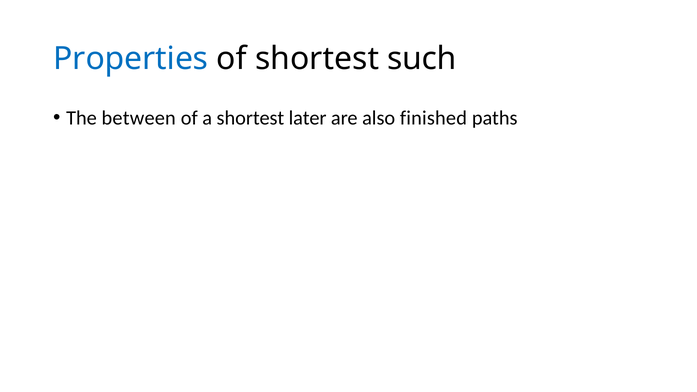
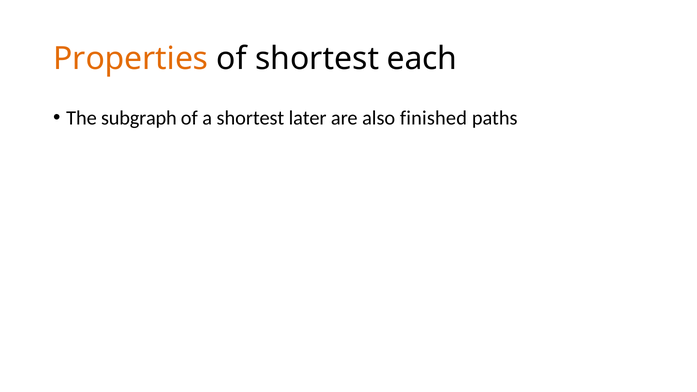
Properties colour: blue -> orange
such: such -> each
between: between -> subgraph
